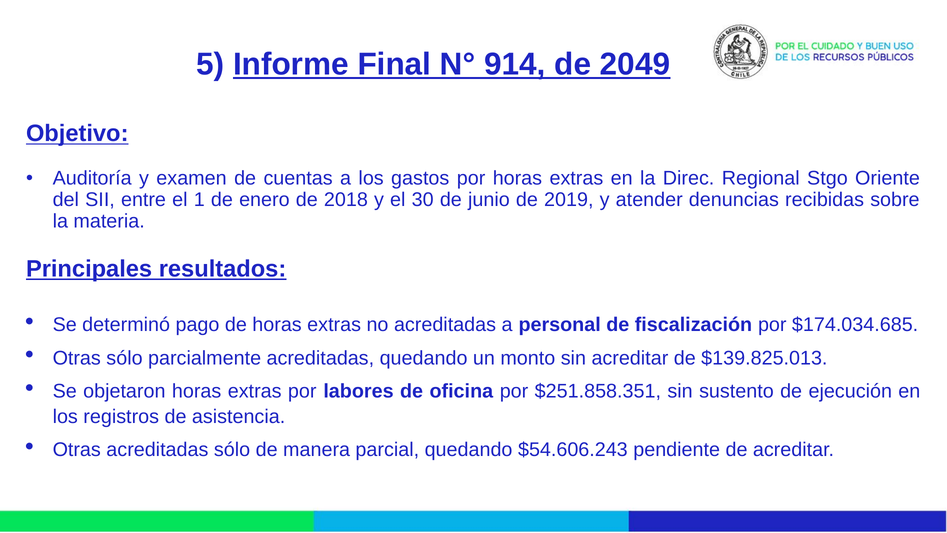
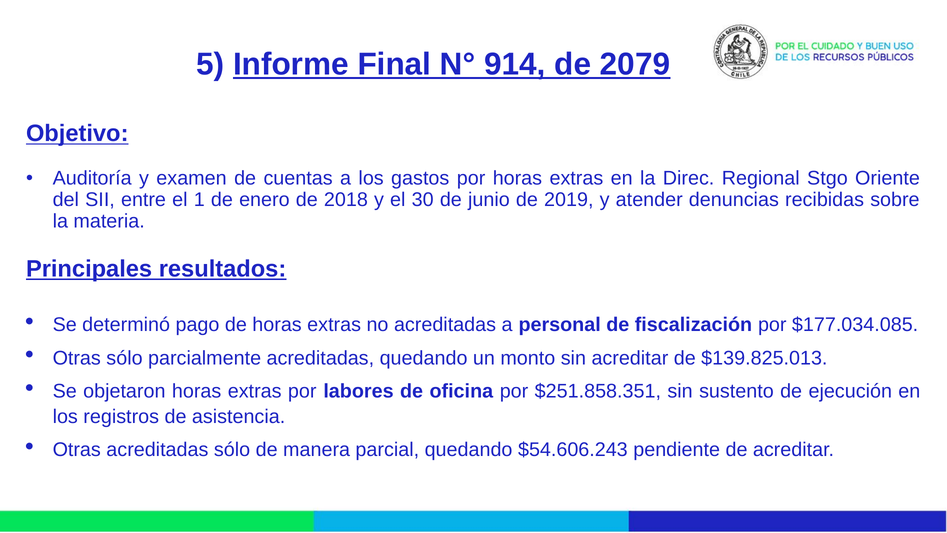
2049: 2049 -> 2079
$174.034.685: $174.034.685 -> $177.034.085
